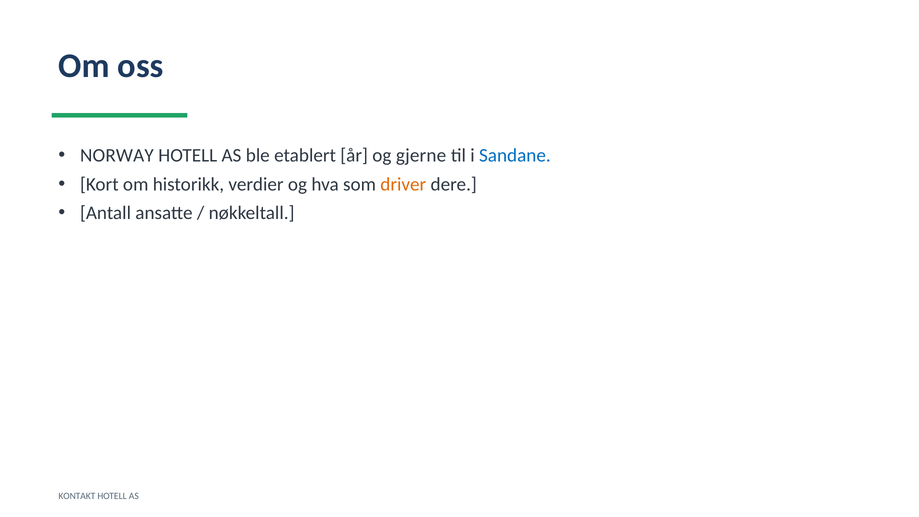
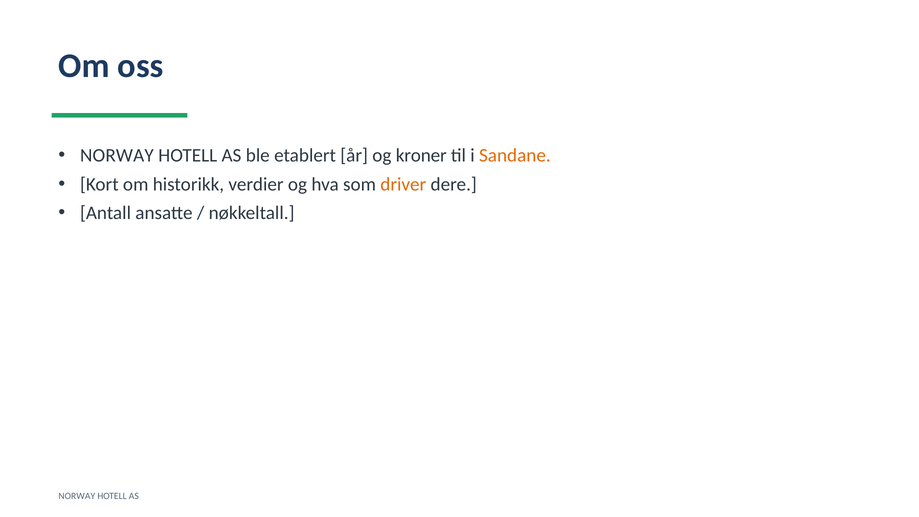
gjerne: gjerne -> kroner
Sandane colour: blue -> orange
KONTAKT at (77, 496): KONTAKT -> NORWAY
